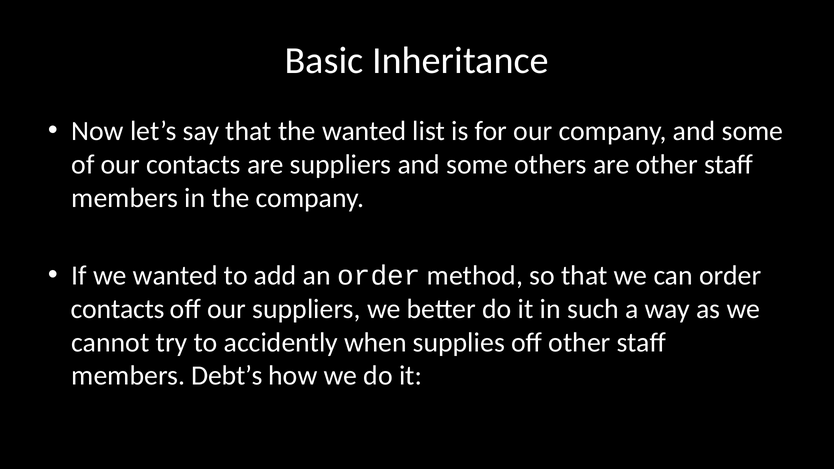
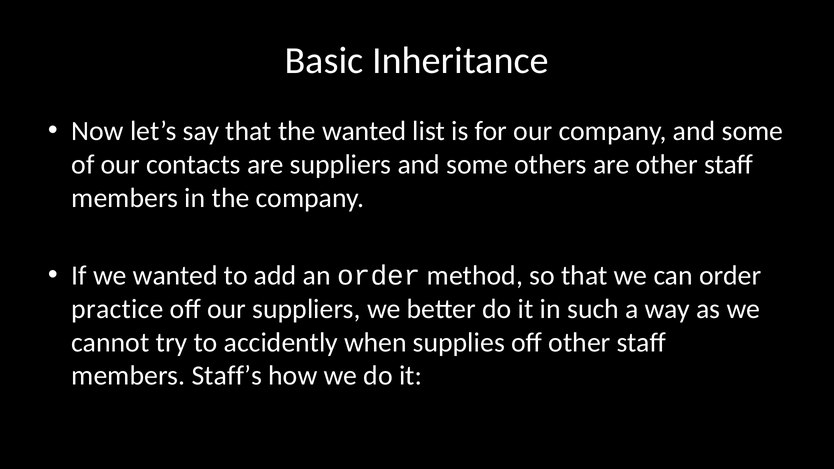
contacts at (118, 309): contacts -> practice
Debt’s: Debt’s -> Staff’s
